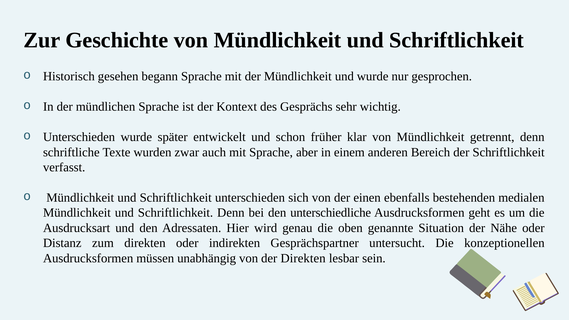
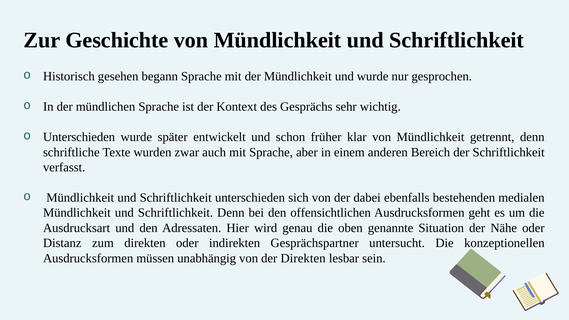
einen: einen -> dabei
unterschiedliche: unterschiedliche -> offensichtlichen
